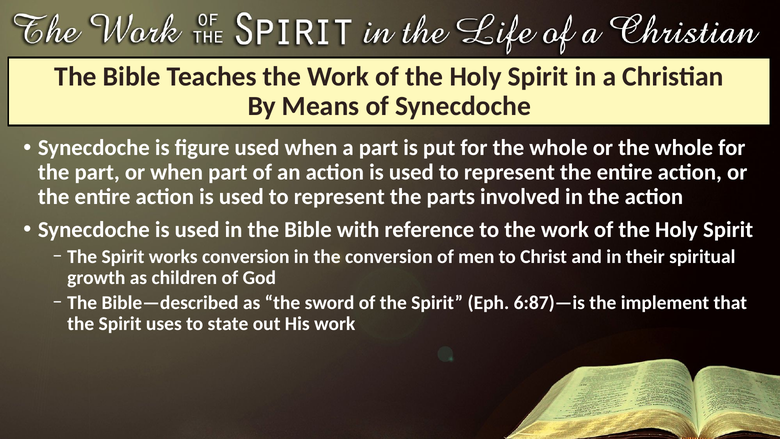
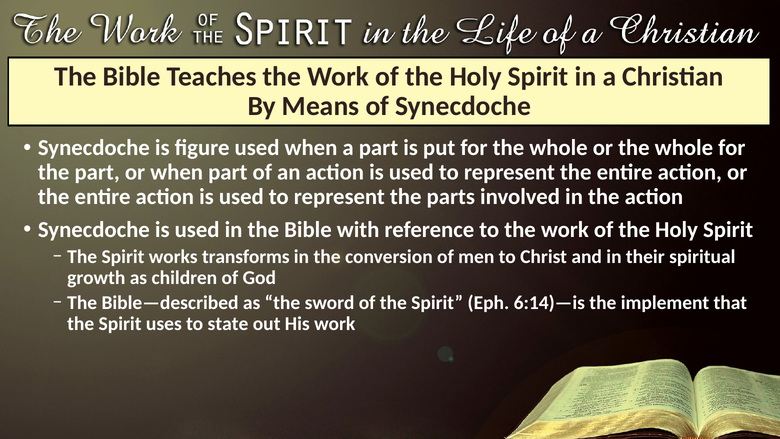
works conversion: conversion -> transforms
6:87)—is: 6:87)—is -> 6:14)—is
